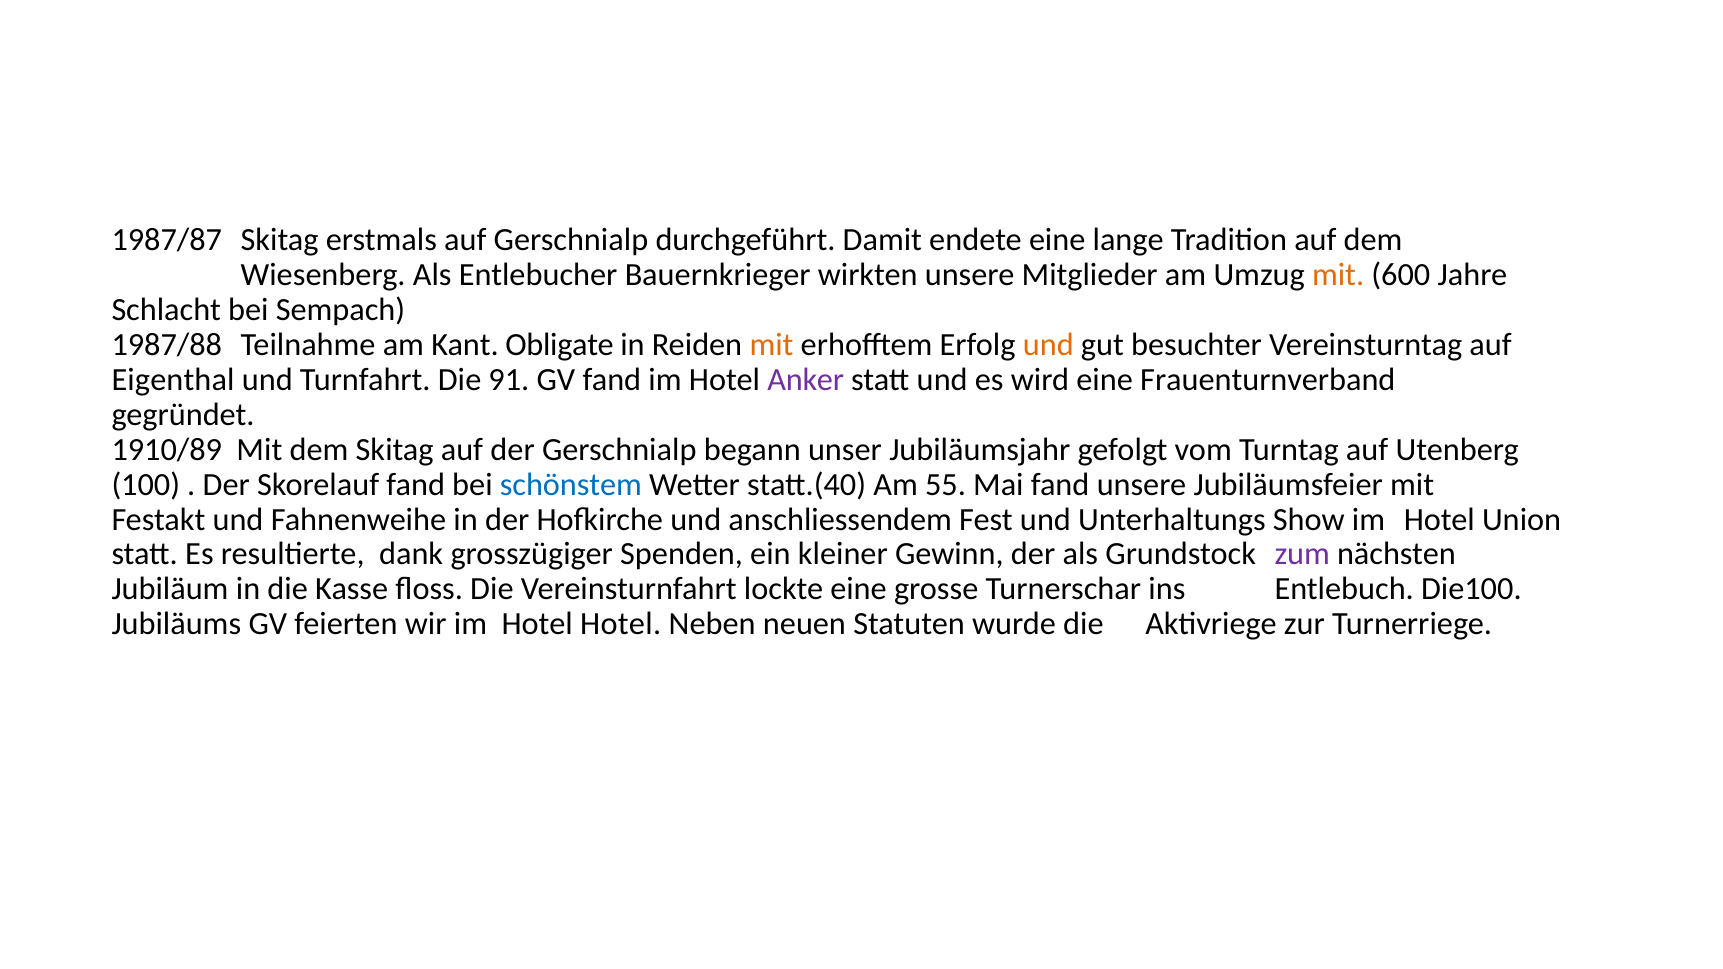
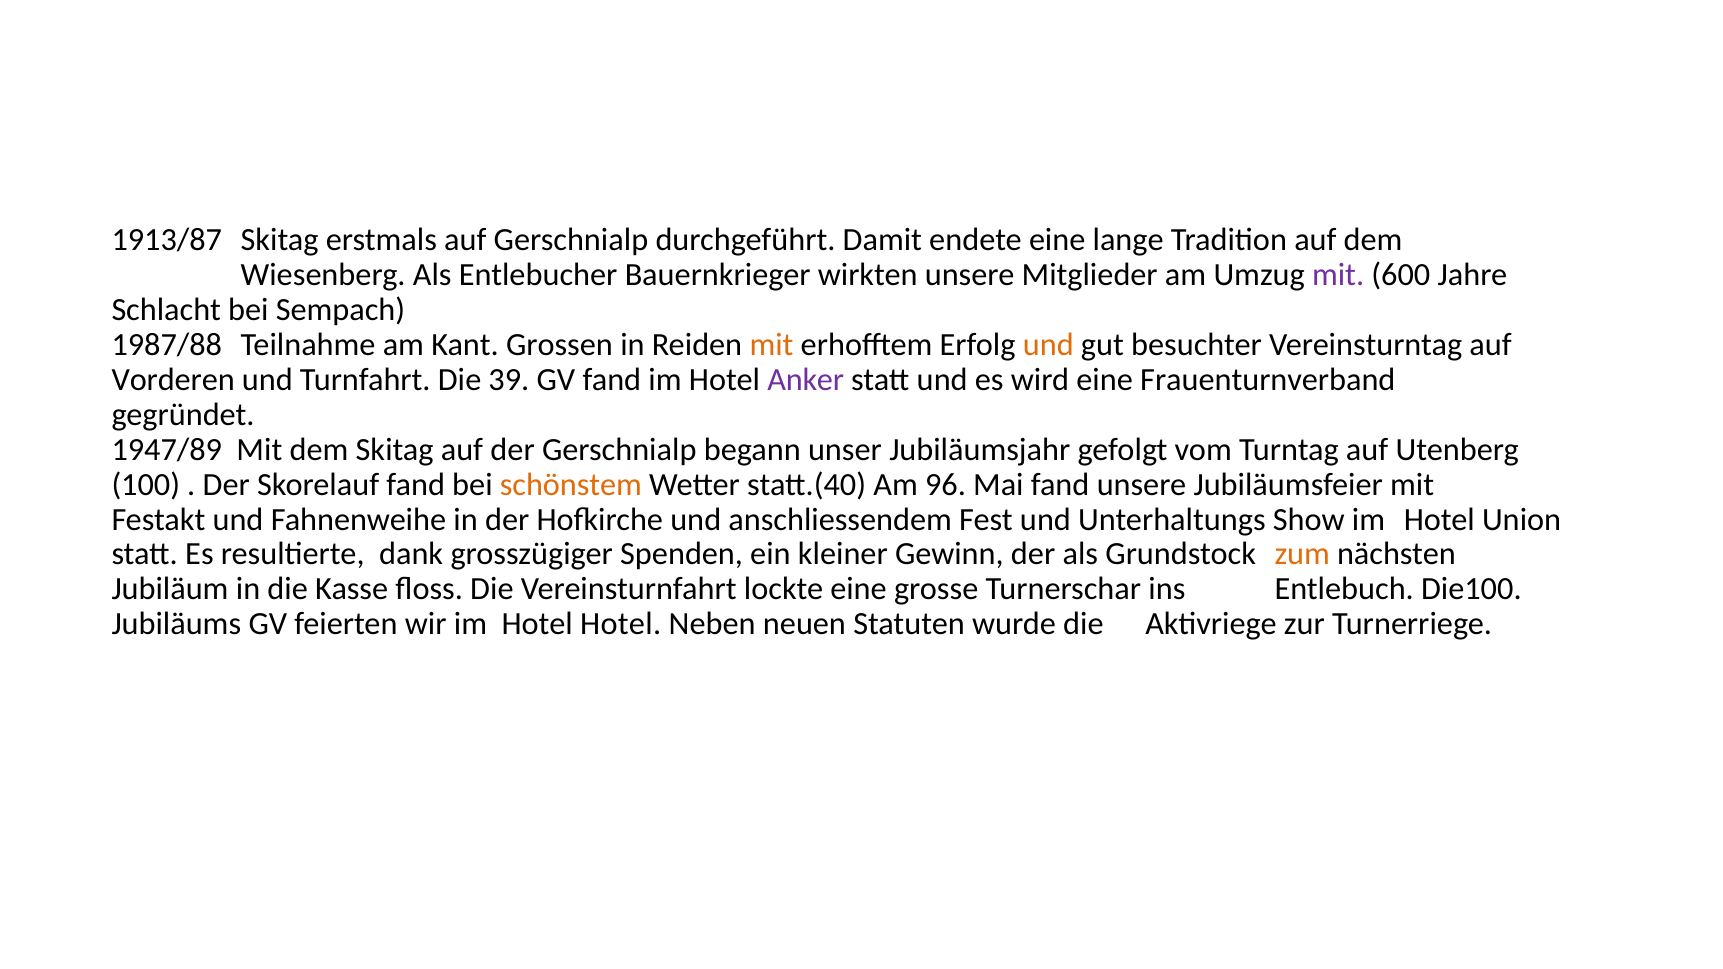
1987/87: 1987/87 -> 1913/87
mit at (1338, 275) colour: orange -> purple
Obligate: Obligate -> Grossen
Eigenthal: Eigenthal -> Vorderen
91: 91 -> 39
1910/89: 1910/89 -> 1947/89
schönstem colour: blue -> orange
55: 55 -> 96
zum colour: purple -> orange
